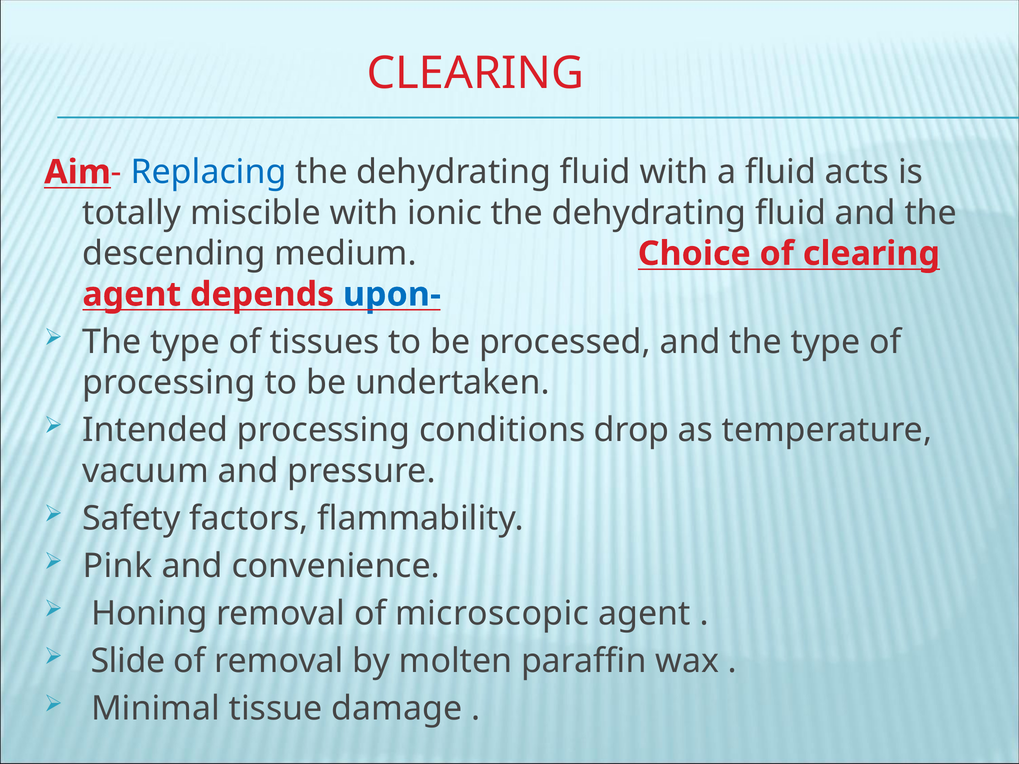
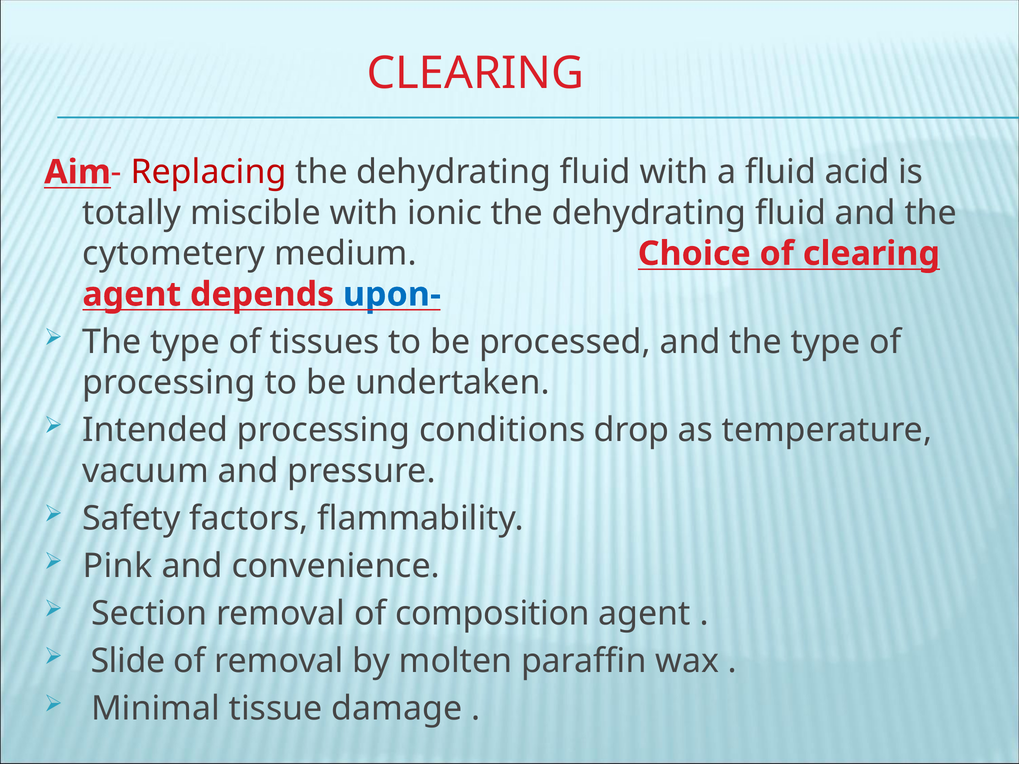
Replacing colour: blue -> red
acts: acts -> acid
descending: descending -> cytometery
Honing: Honing -> Section
microscopic: microscopic -> composition
